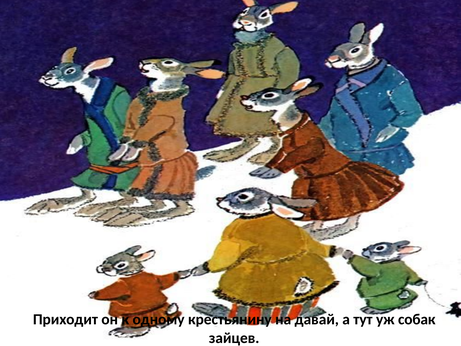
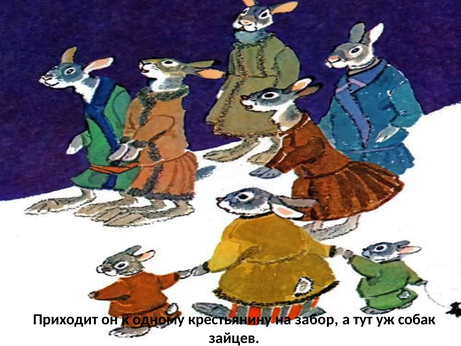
давай: давай -> забор
